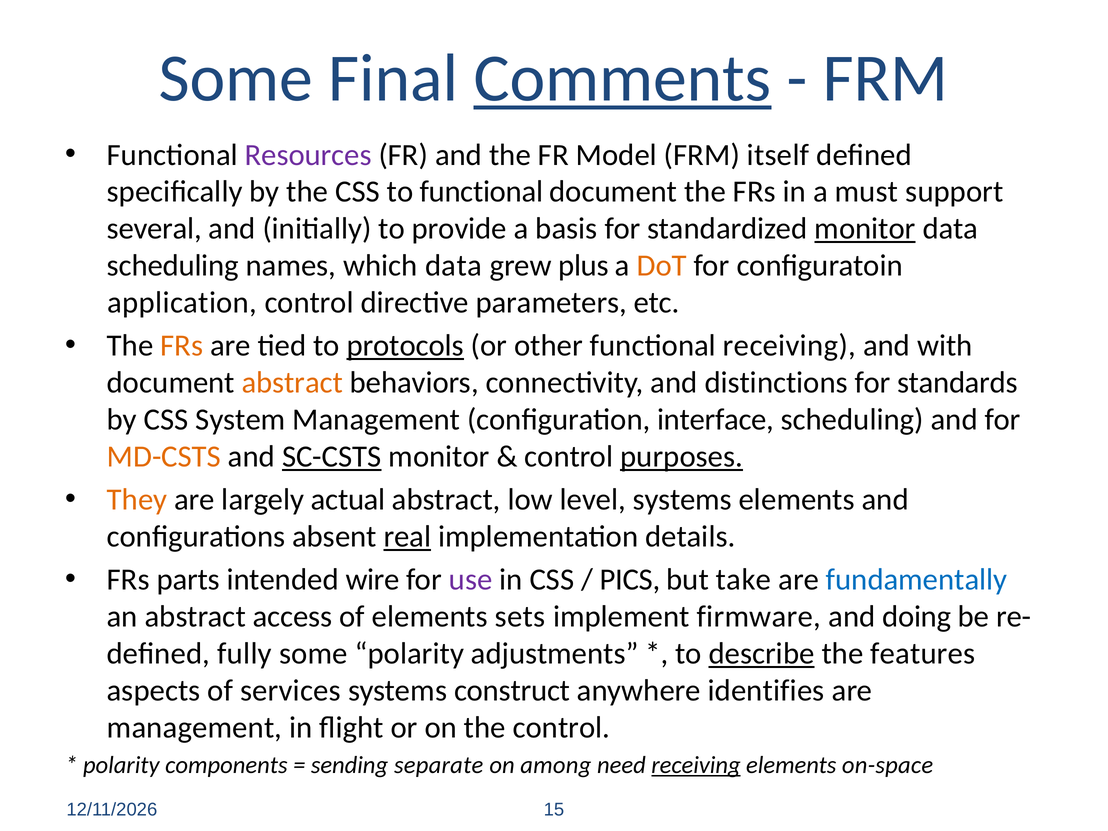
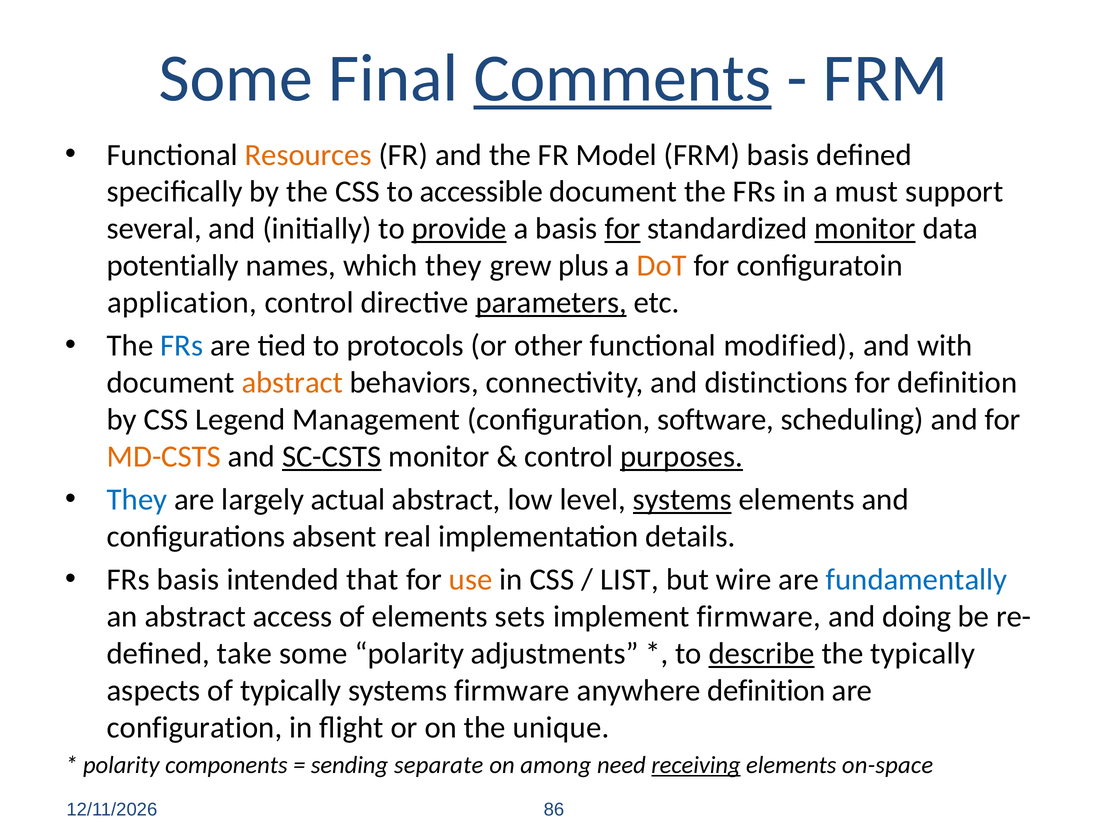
Resources colour: purple -> orange
FRM itself: itself -> basis
to functional: functional -> accessible
provide underline: none -> present
for at (623, 229) underline: none -> present
scheduling at (173, 266): scheduling -> potentially
which data: data -> they
parameters underline: none -> present
FRs at (182, 346) colour: orange -> blue
protocols underline: present -> none
functional receiving: receiving -> modified
for standards: standards -> definition
System: System -> Legend
interface: interface -> software
They at (137, 500) colour: orange -> blue
systems at (682, 500) underline: none -> present
real underline: present -> none
FRs parts: parts -> basis
wire: wire -> that
use colour: purple -> orange
PICS: PICS -> LIST
take: take -> wire
fully: fully -> take
the features: features -> typically
of services: services -> typically
systems construct: construct -> firmware
anywhere identifies: identifies -> definition
management at (195, 728): management -> configuration
the control: control -> unique
15: 15 -> 86
